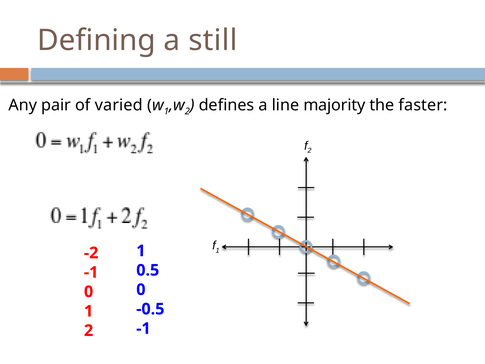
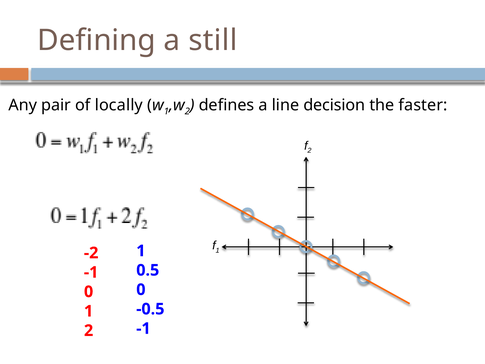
varied: varied -> locally
majority: majority -> decision
